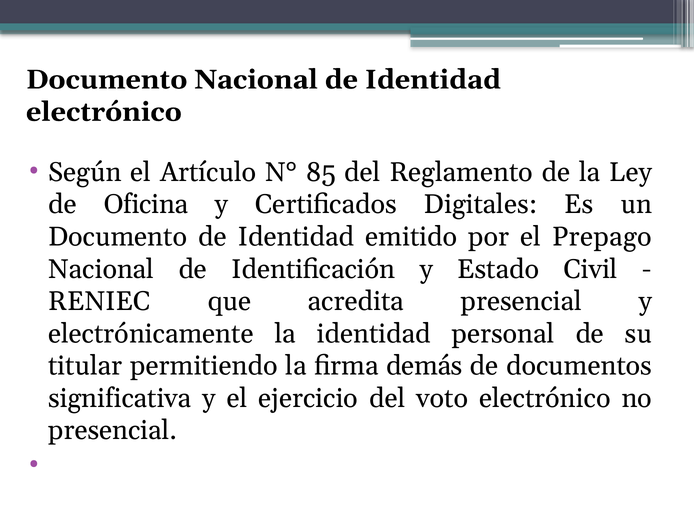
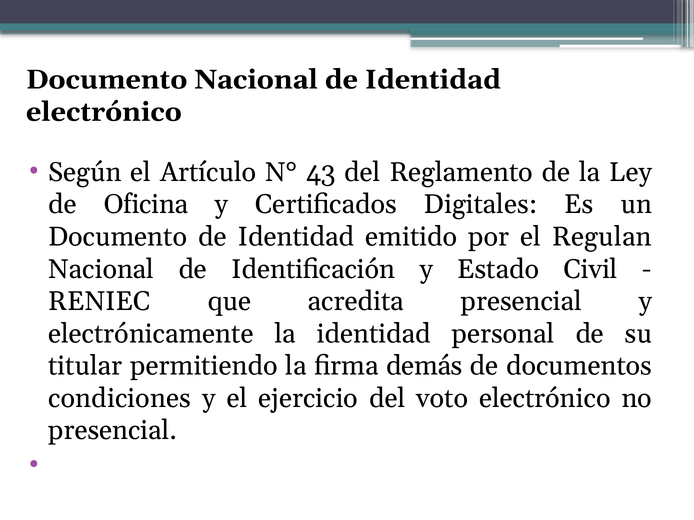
85: 85 -> 43
Prepago: Prepago -> Regulan
significativa: significativa -> condiciones
